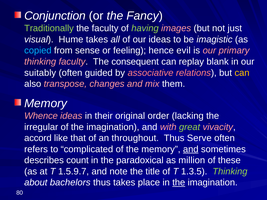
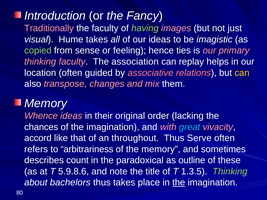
Conjunction: Conjunction -> Introduction
Traditionally colour: light green -> pink
copied colour: light blue -> light green
evil: evil -> ties
consequent: consequent -> association
blank: blank -> helps
suitably: suitably -> location
irregular: irregular -> chances
great colour: light green -> light blue
complicated: complicated -> arbitrariness
and at (191, 149) underline: present -> none
million: million -> outline
1.5.9.7: 1.5.9.7 -> 5.9.8.6
